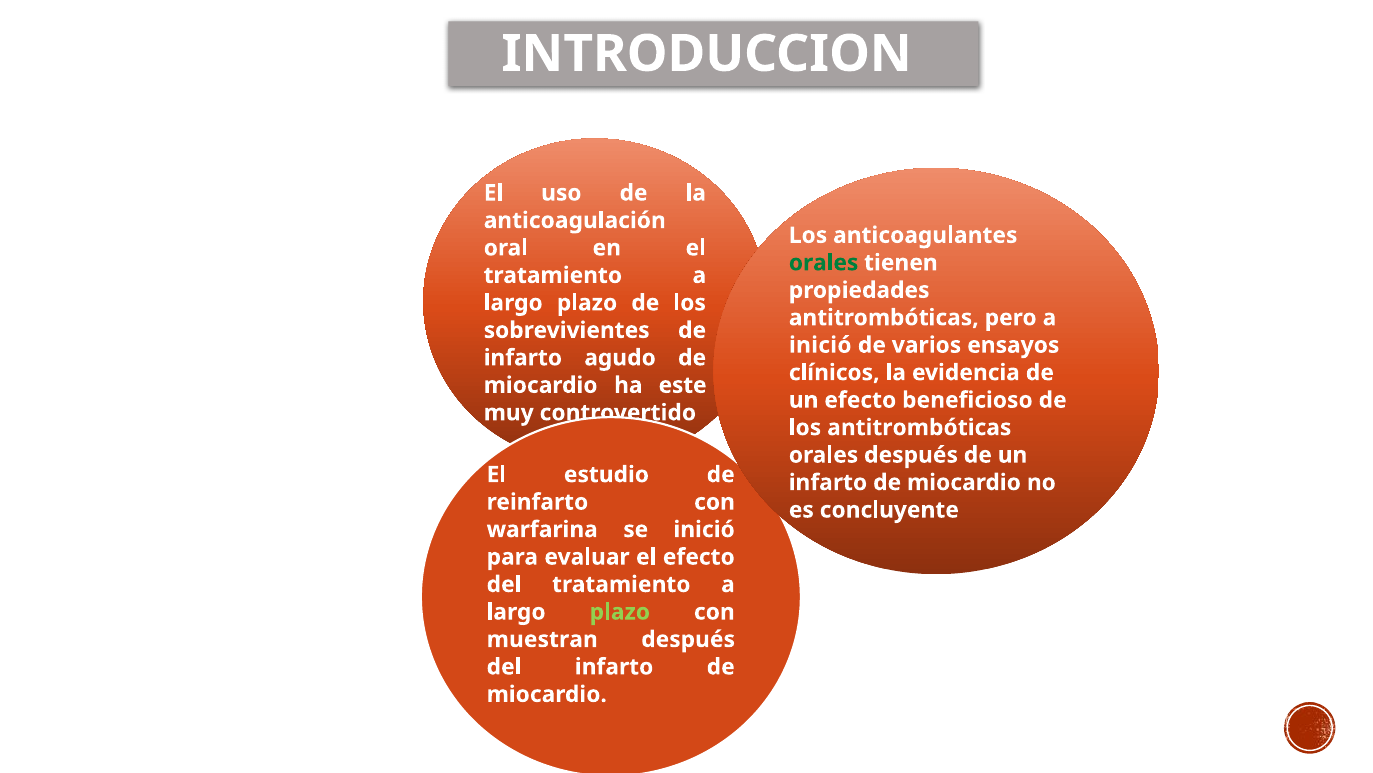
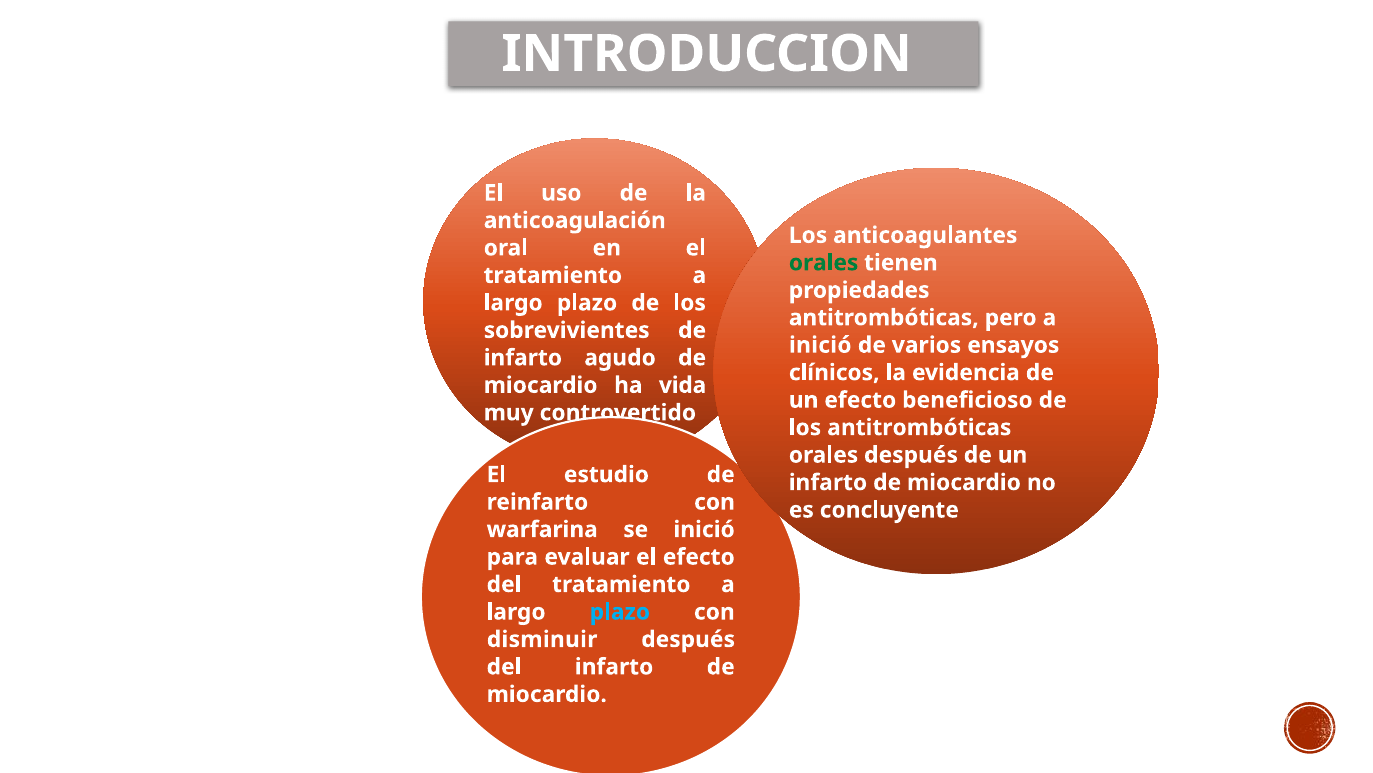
este: este -> vida
plazo at (620, 611) colour: light green -> light blue
muestran: muestran -> disminuir
